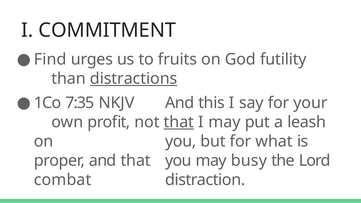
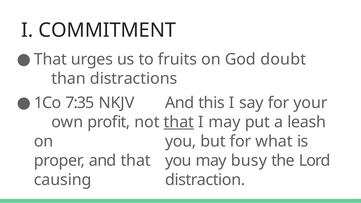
Find at (50, 59): Find -> That
futility: futility -> doubt
distractions underline: present -> none
combat: combat -> causing
